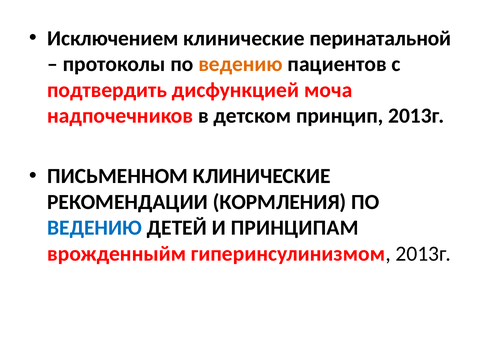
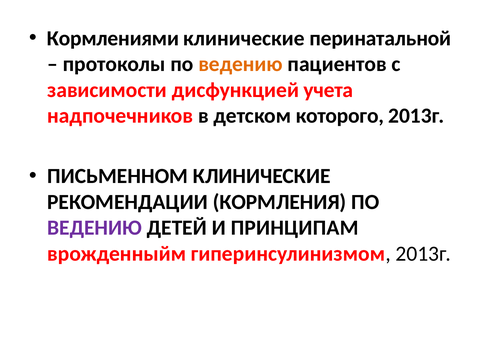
Исключением: Исключением -> Кормлениями
подтвердить: подтвердить -> зависимости
моча: моча -> учета
принцип: принцип -> которого
ВЕДЕНИЮ at (95, 228) colour: blue -> purple
